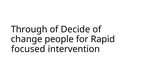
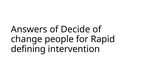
Through: Through -> Answers
focused: focused -> defining
